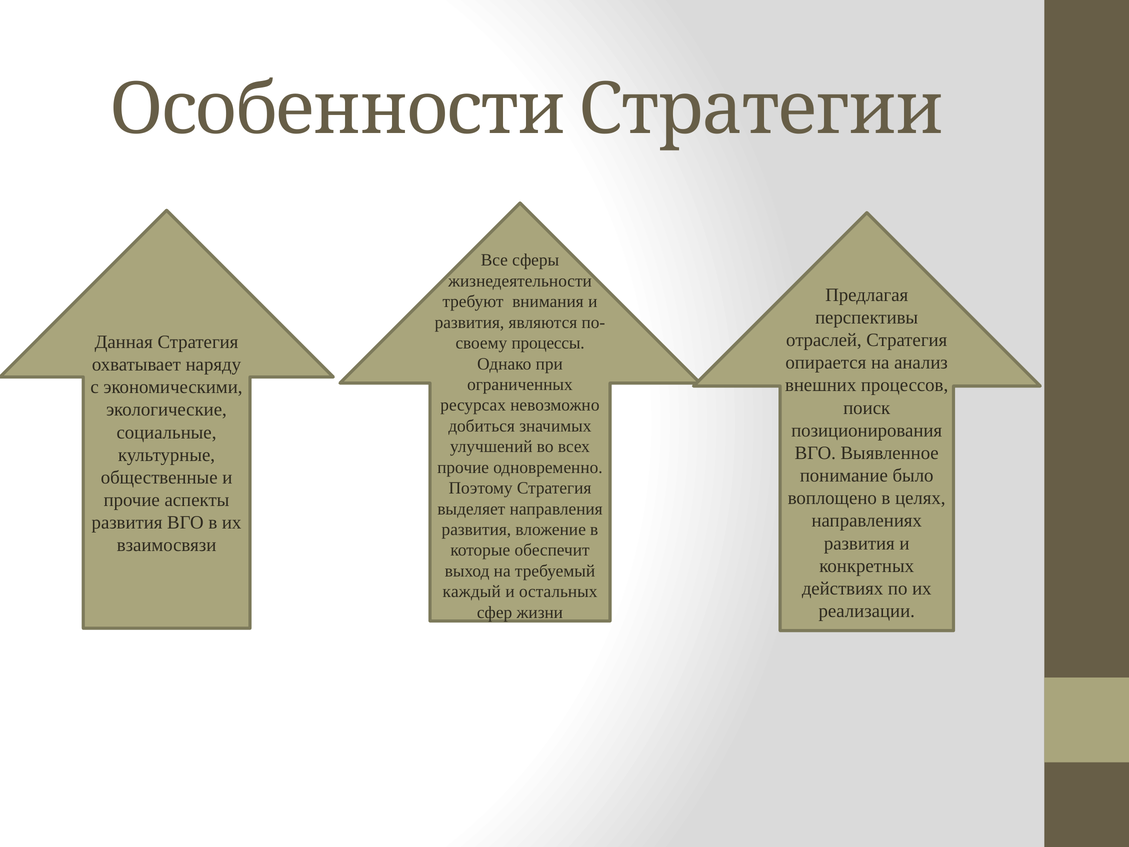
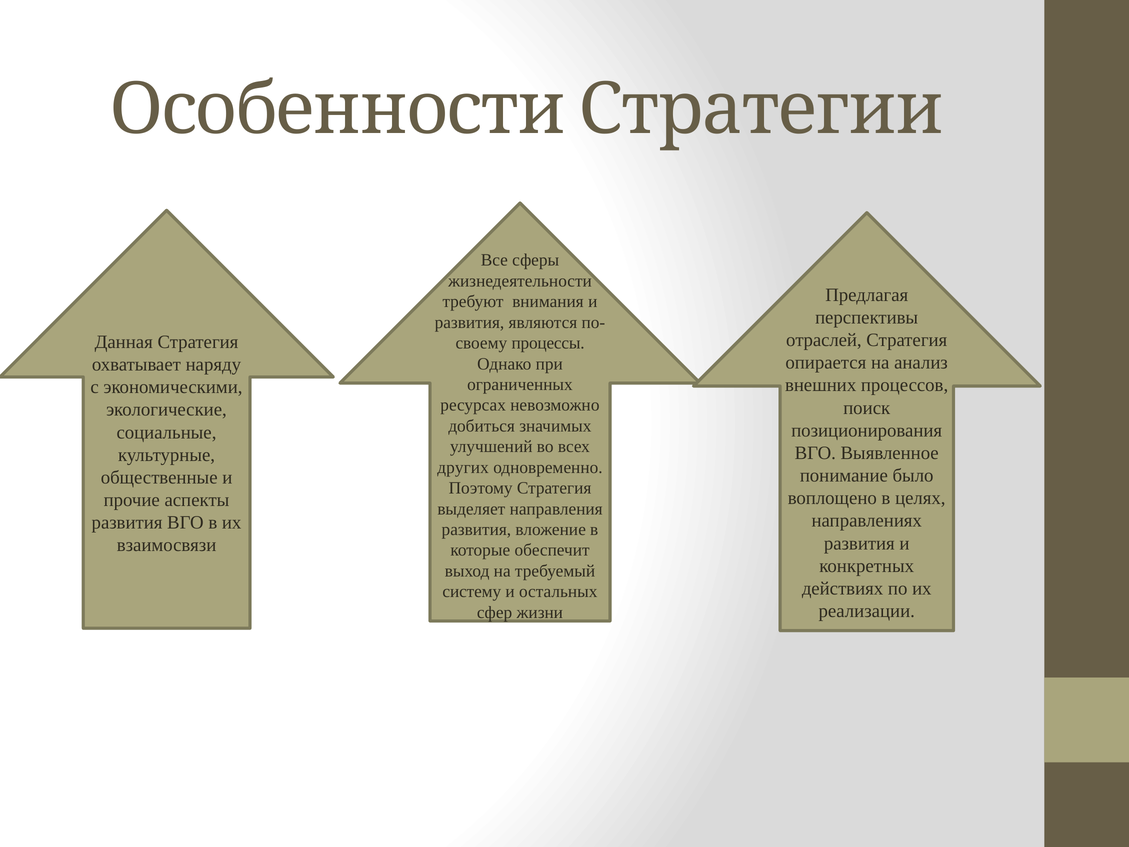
прочие at (463, 467): прочие -> других
каждый: каждый -> систему
